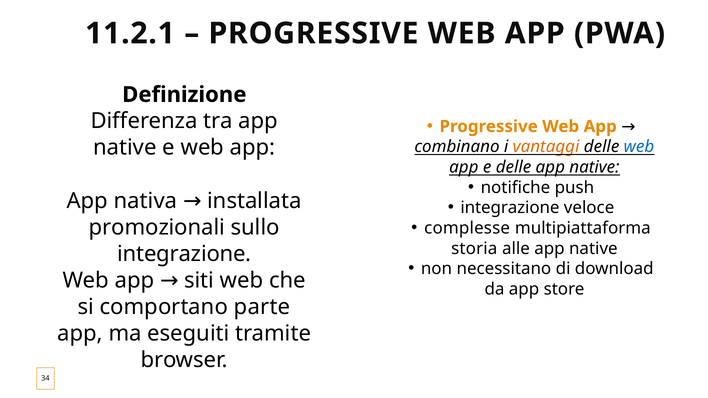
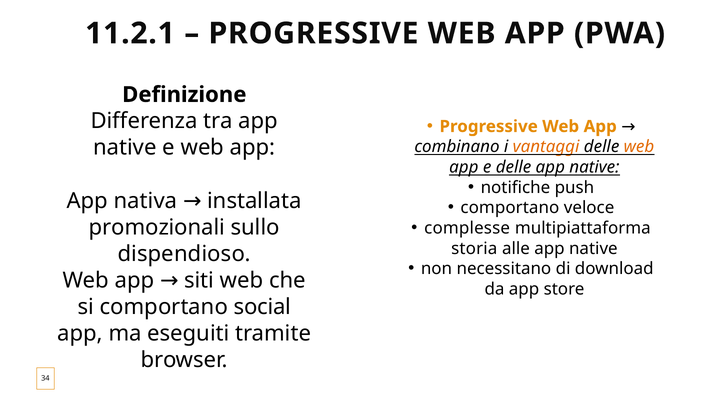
web at (639, 147) colour: blue -> orange
integrazione at (510, 208): integrazione -> comportano
integrazione at (184, 254): integrazione -> dispendioso
parte: parte -> social
